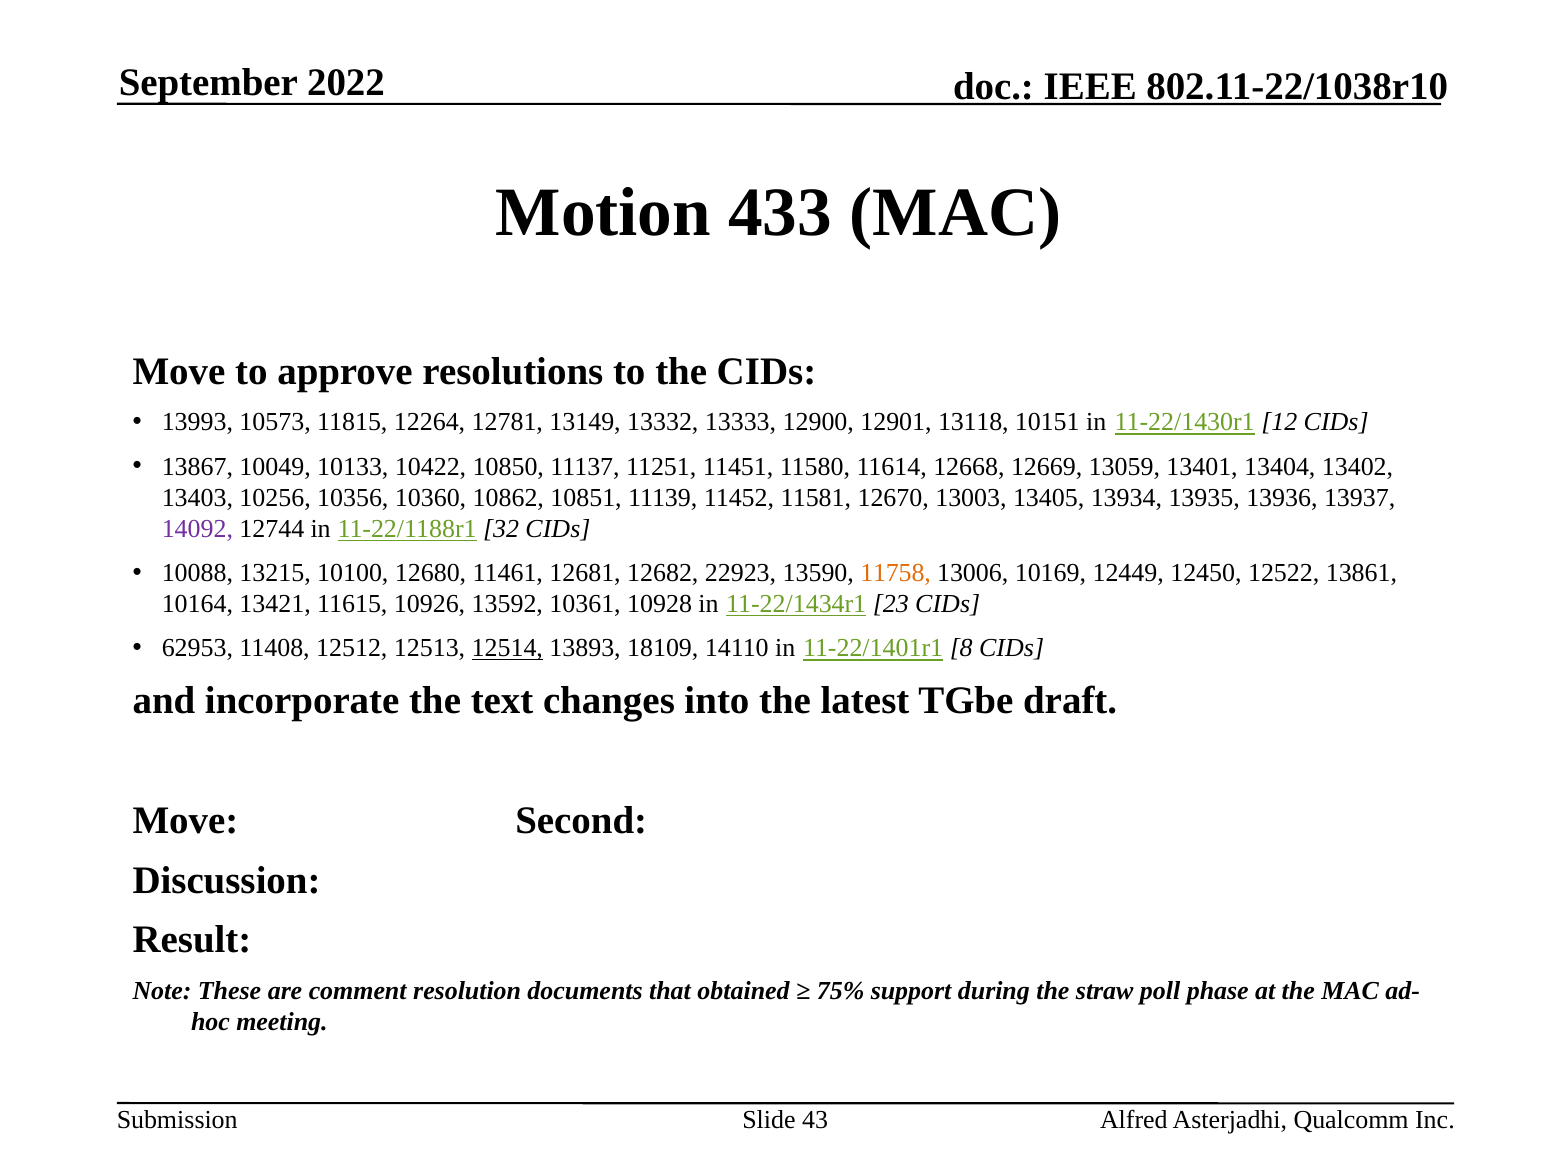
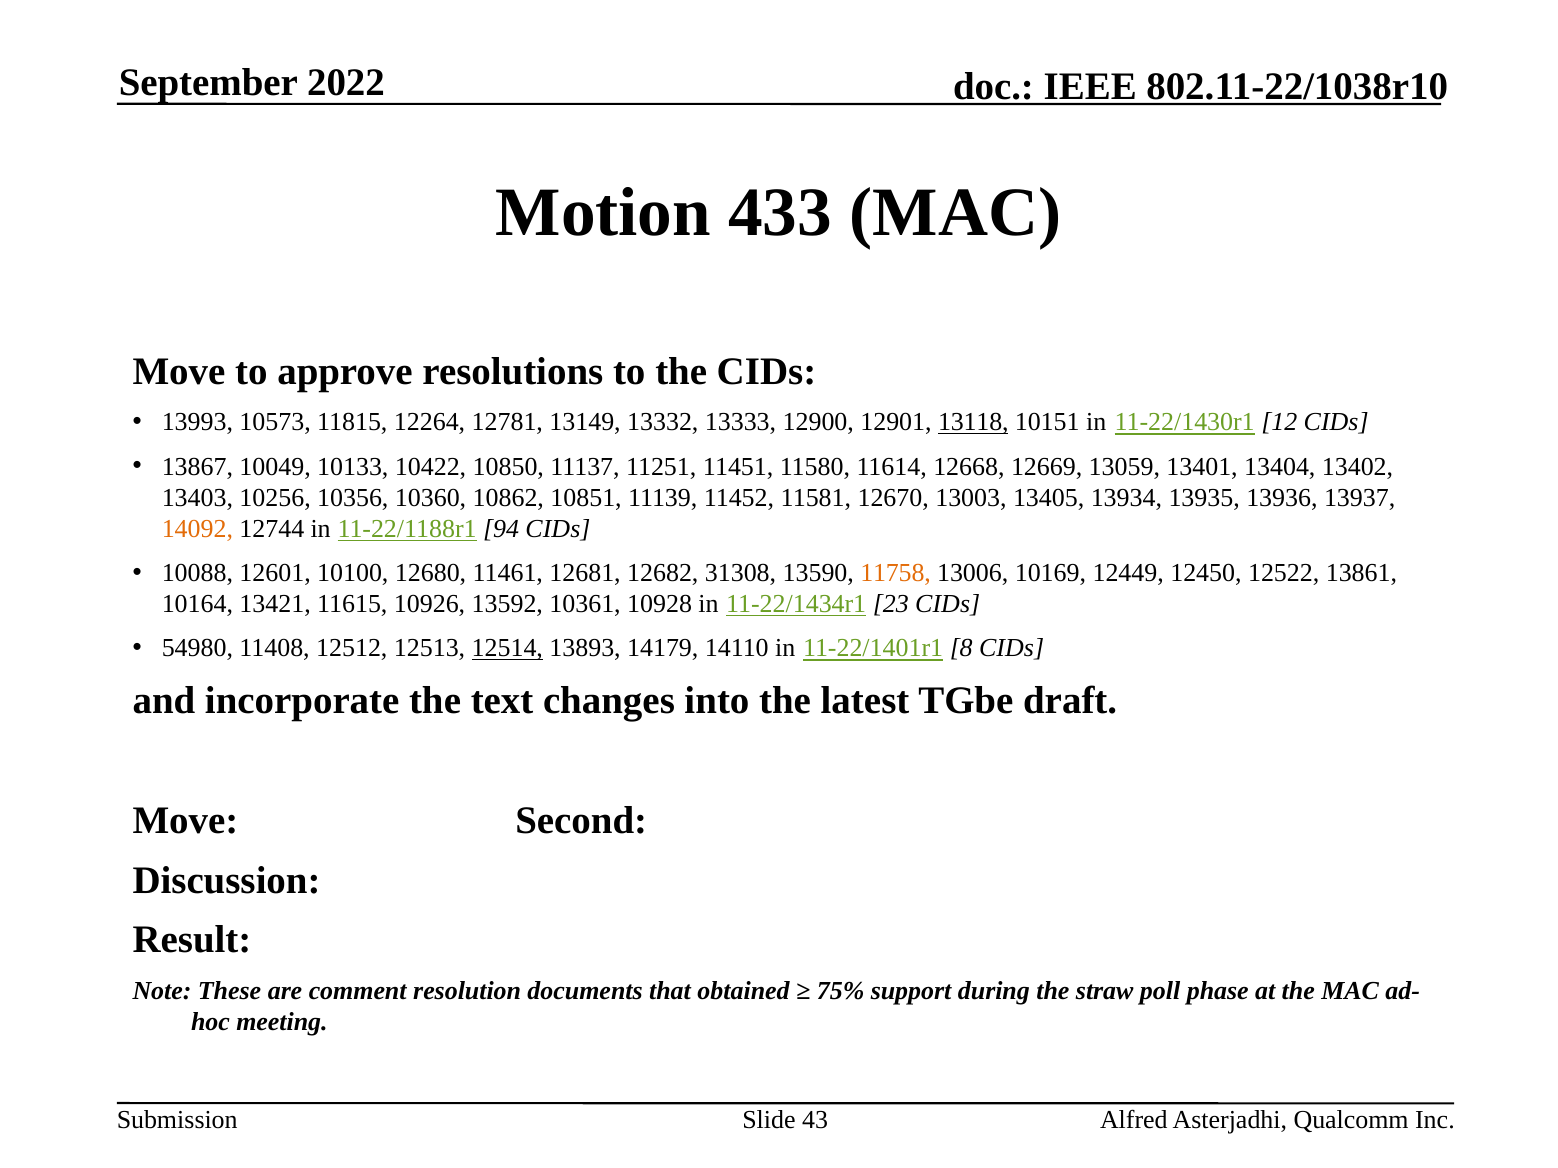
13118 underline: none -> present
14092 colour: purple -> orange
32: 32 -> 94
13215: 13215 -> 12601
22923: 22923 -> 31308
62953: 62953 -> 54980
18109: 18109 -> 14179
